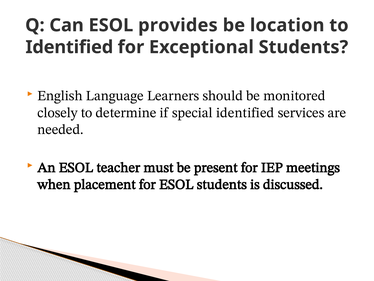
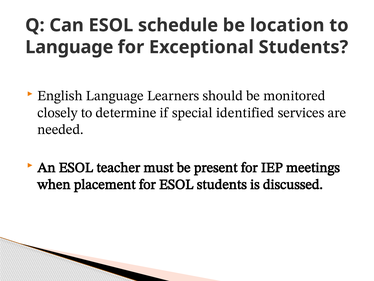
provides: provides -> schedule
Identified at (69, 47): Identified -> Language
